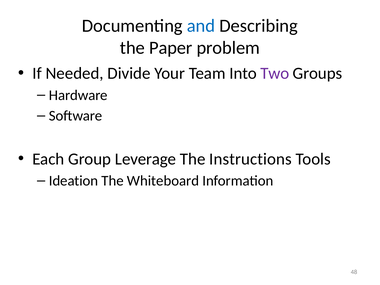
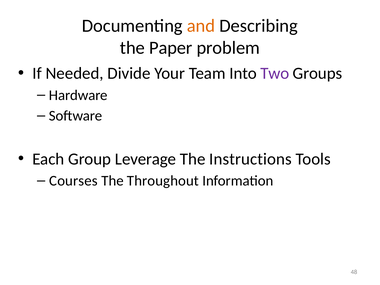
and colour: blue -> orange
Ideation: Ideation -> Courses
Whiteboard: Whiteboard -> Throughout
